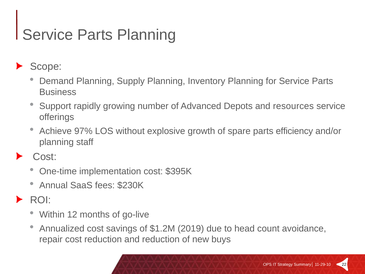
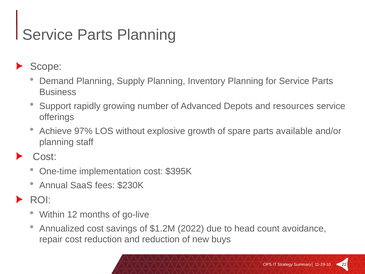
efficiency: efficiency -> available
2019: 2019 -> 2022
